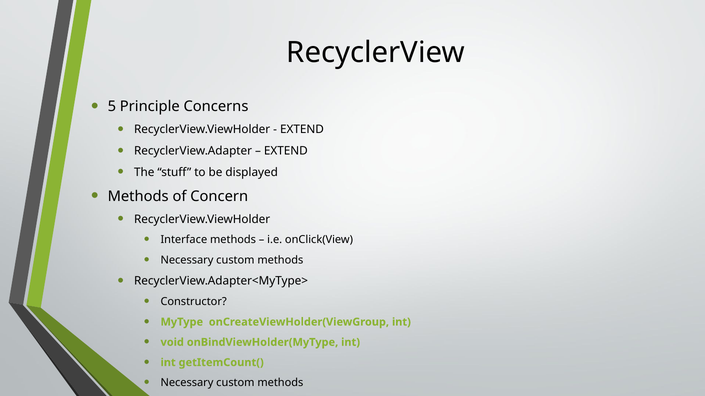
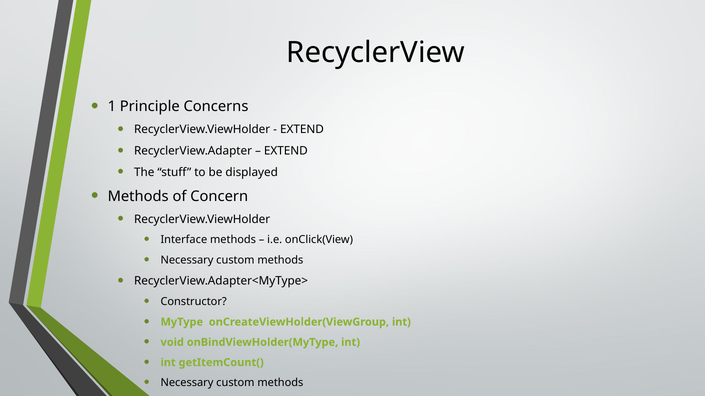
5: 5 -> 1
